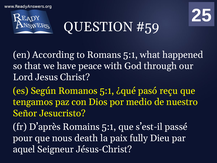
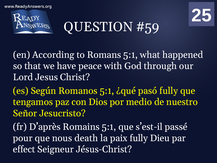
pasó reçu: reçu -> fully
aquel: aquel -> effect
